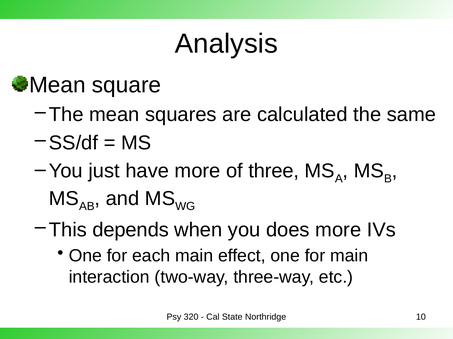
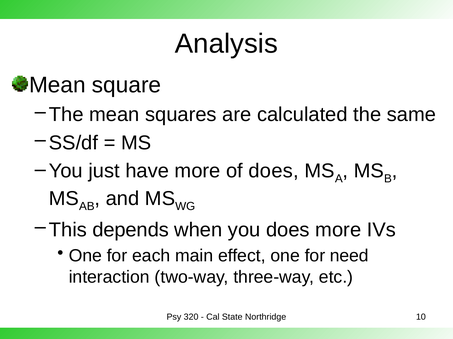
of three: three -> does
for main: main -> need
